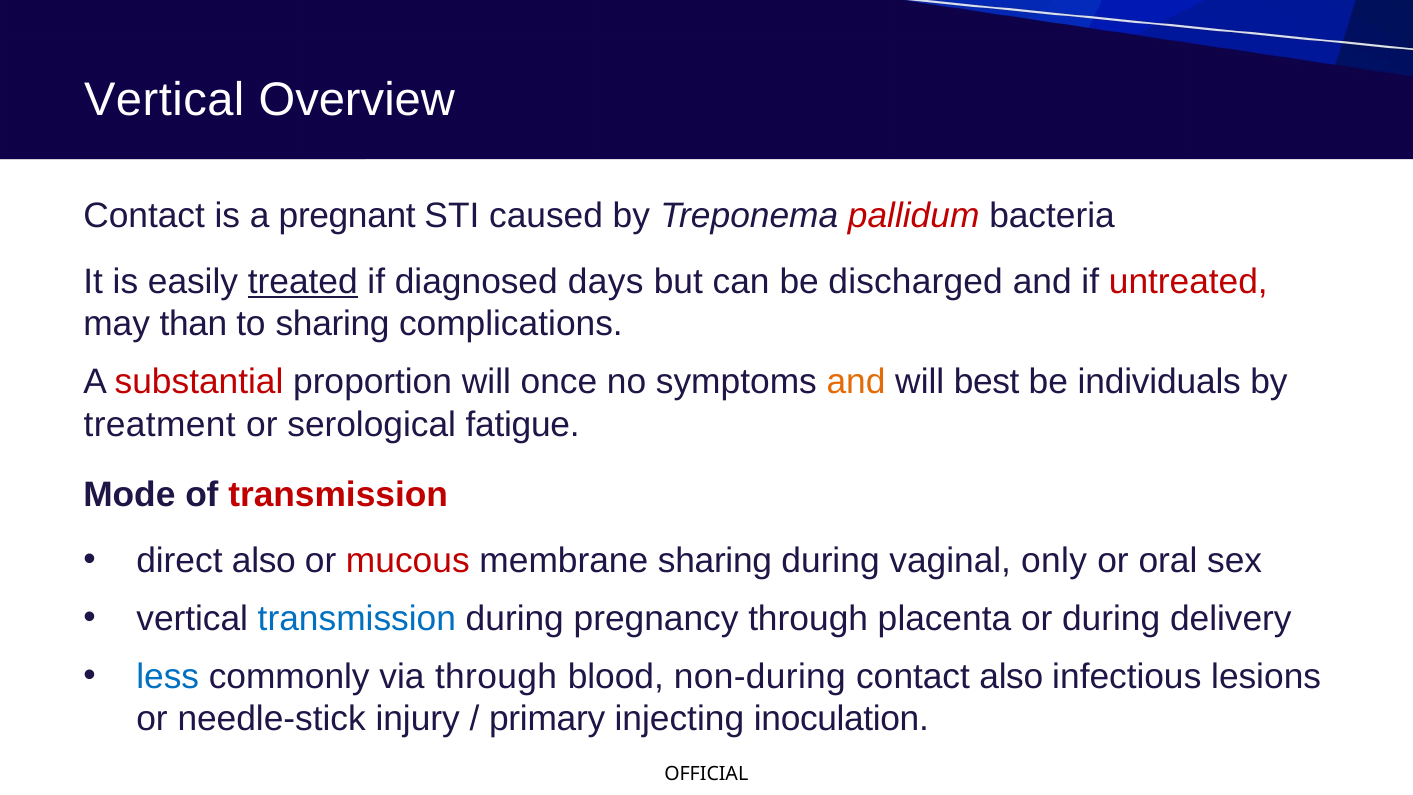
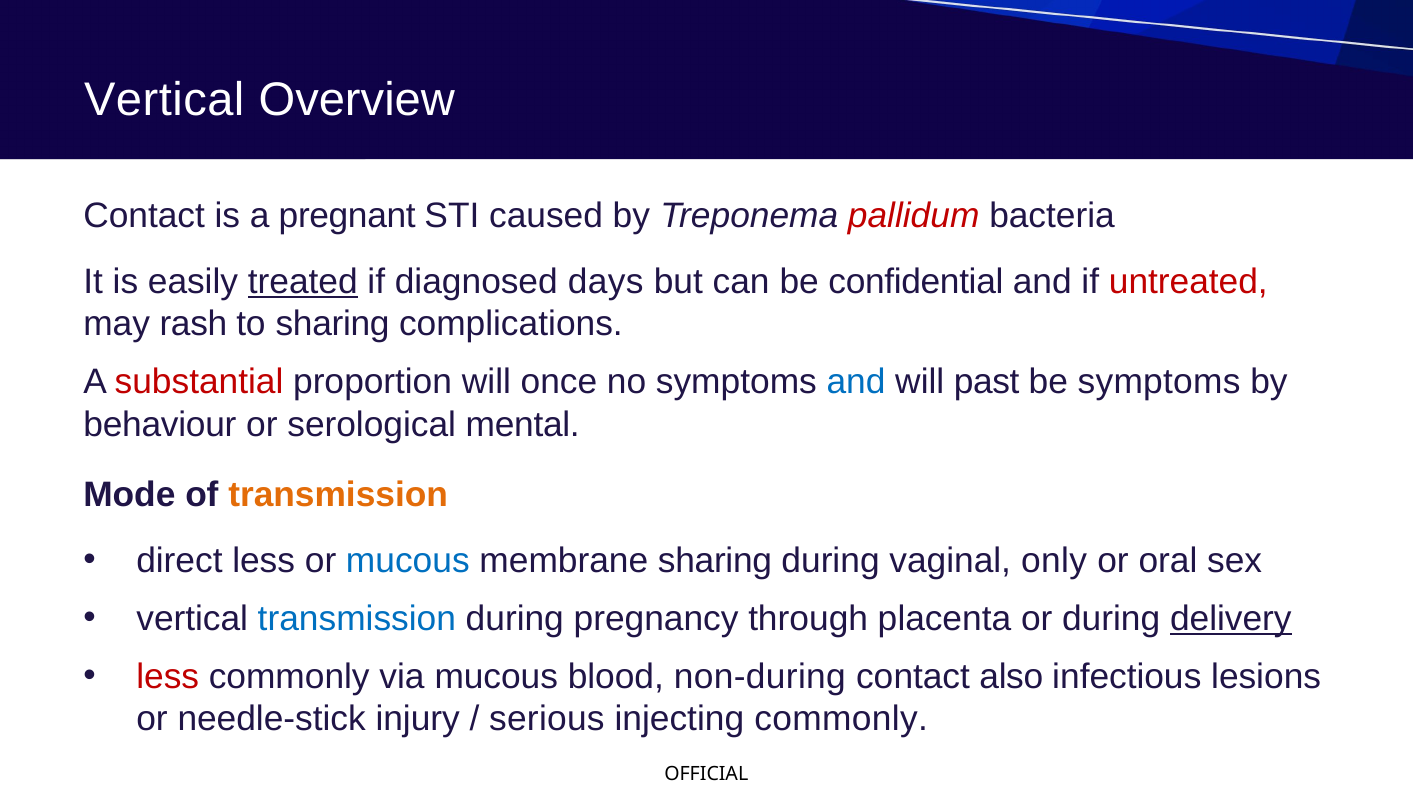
discharged: discharged -> confidential
than: than -> rash
and at (856, 382) colour: orange -> blue
best: best -> past
be individuals: individuals -> symptoms
treatment: treatment -> behaviour
fatigue: fatigue -> mental
transmission at (338, 494) colour: red -> orange
direct also: also -> less
mucous at (408, 560) colour: red -> blue
delivery underline: none -> present
less at (168, 677) colour: blue -> red
via through: through -> mucous
primary: primary -> serious
injecting inoculation: inoculation -> commonly
